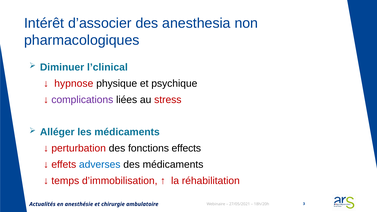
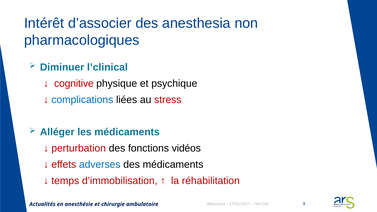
hypnose: hypnose -> cognitive
complications colour: purple -> blue
effects: effects -> vidéos
